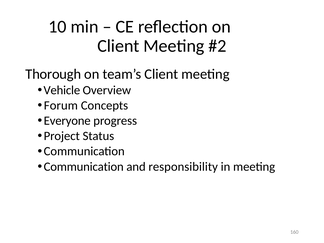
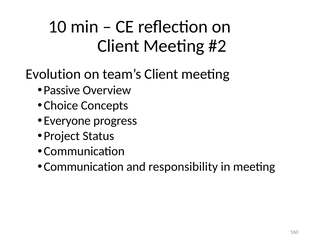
Thorough: Thorough -> Evolution
Vehicle: Vehicle -> Passive
Forum: Forum -> Choice
